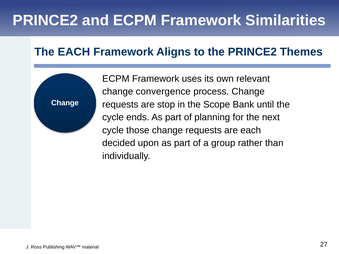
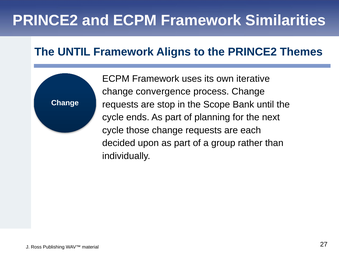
The EACH: EACH -> UNTIL
relevant: relevant -> iterative
